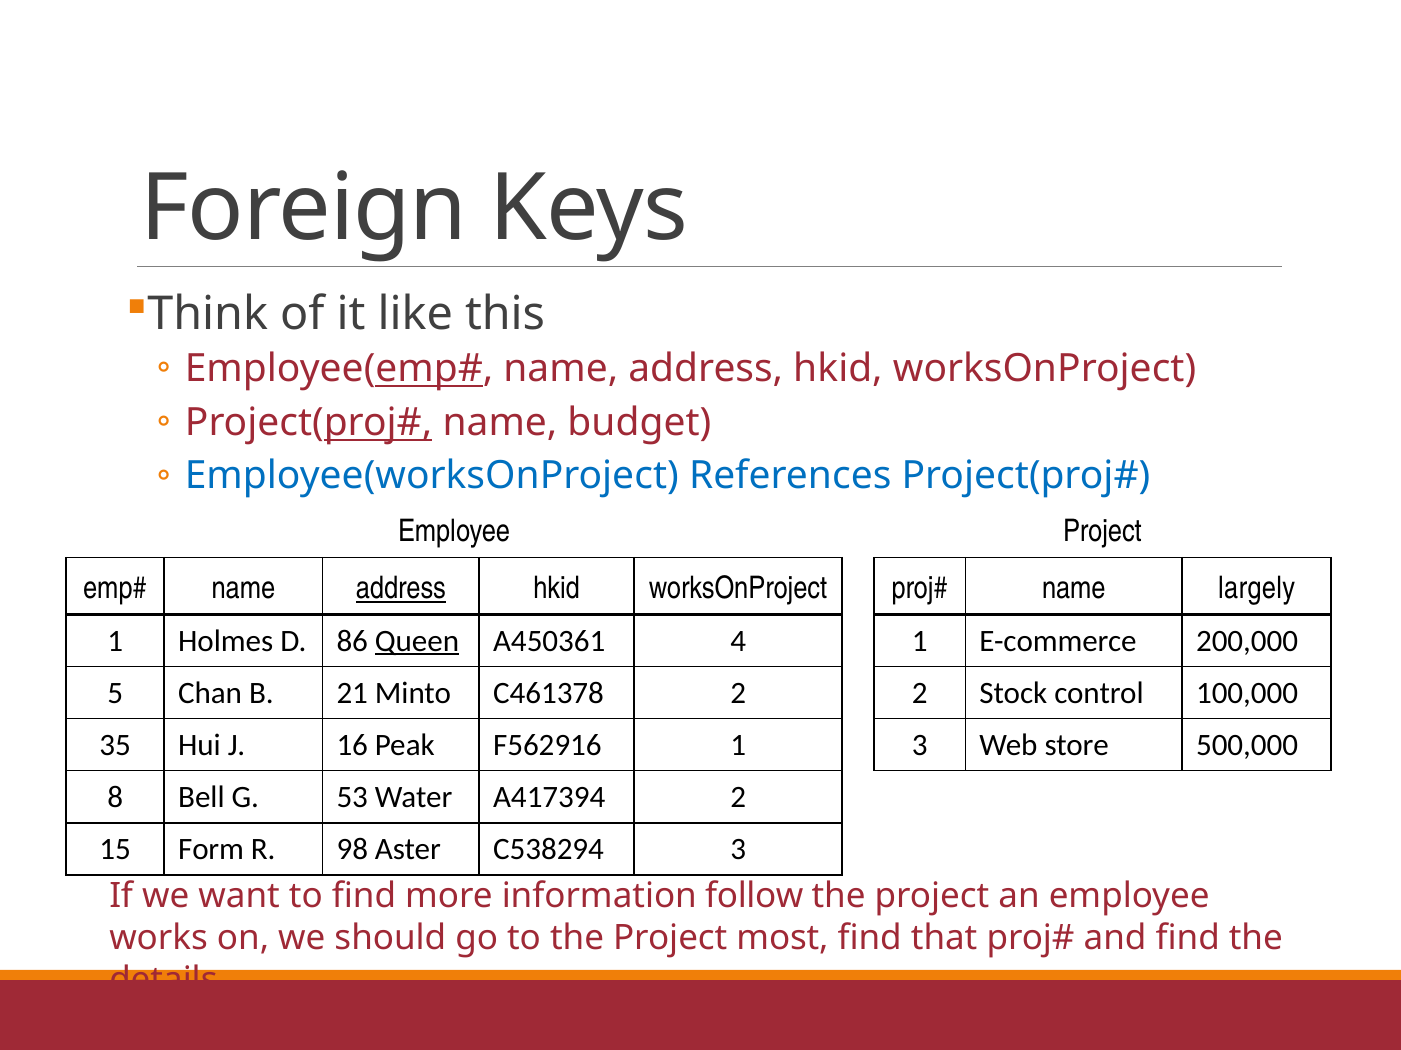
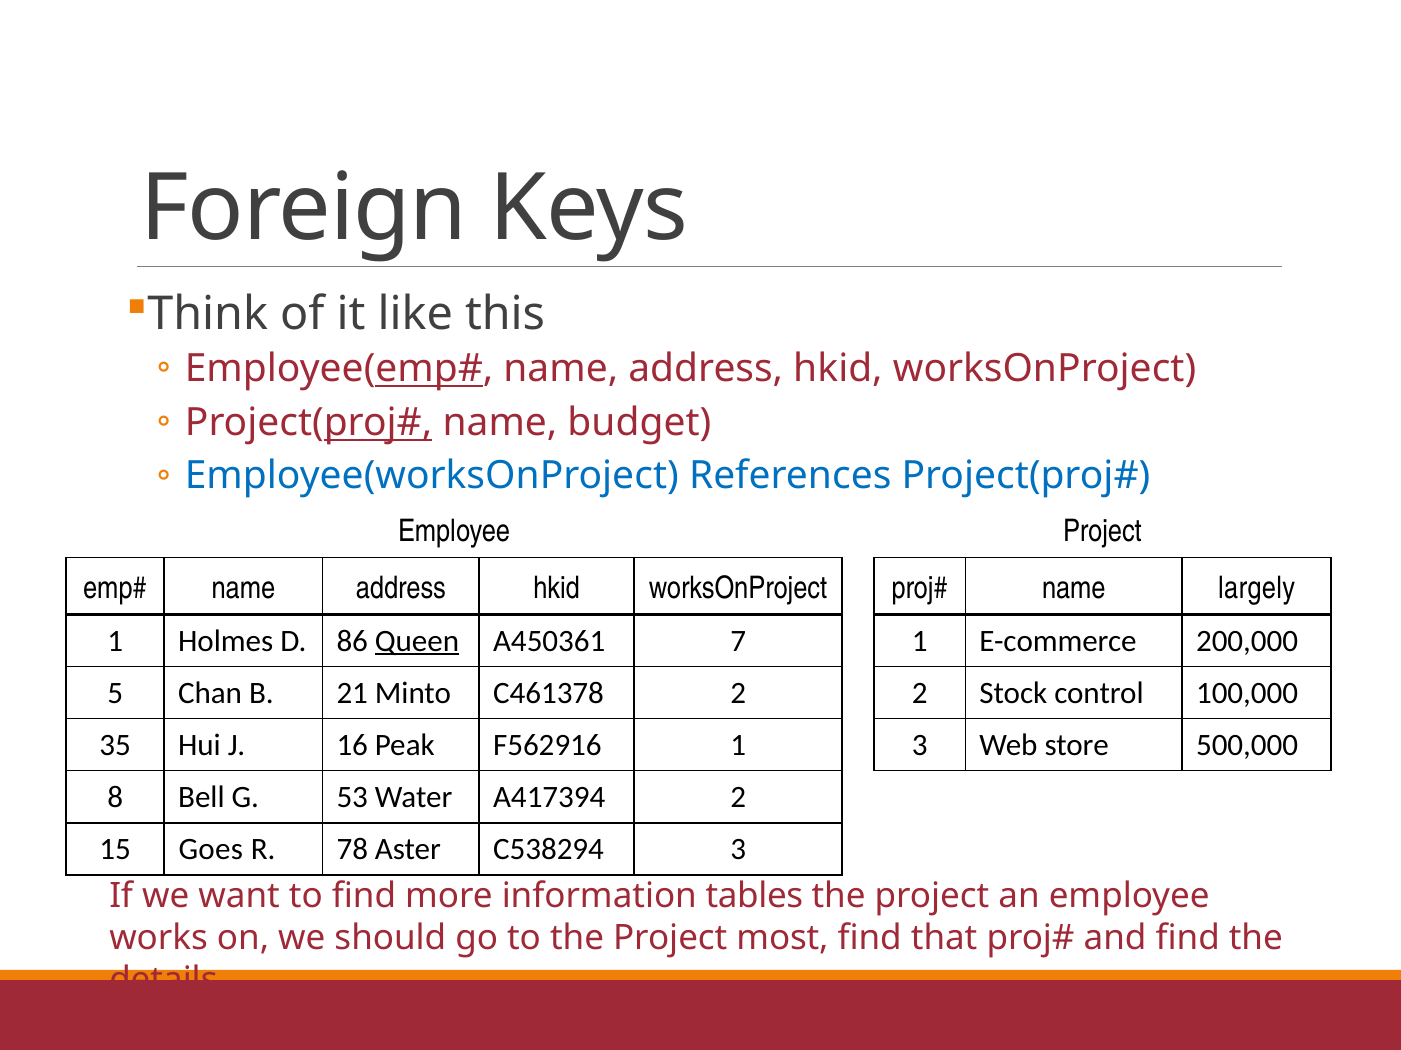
address at (401, 589) underline: present -> none
4: 4 -> 7
Form: Form -> Goes
98: 98 -> 78
follow: follow -> tables
